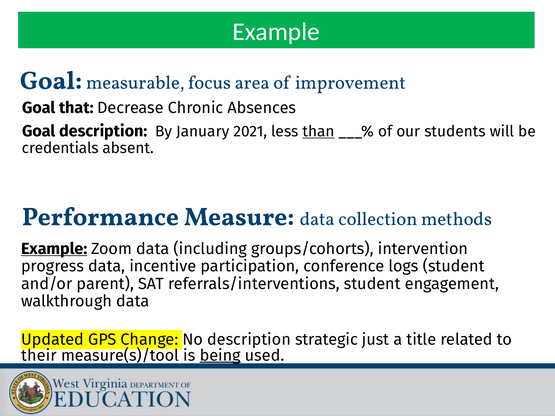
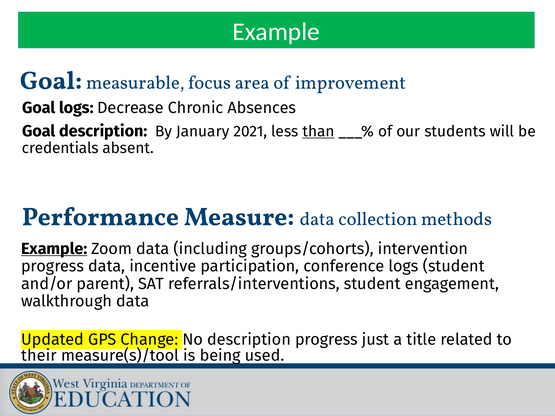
Goal that: that -> logs
description strategic: strategic -> progress
being underline: present -> none
